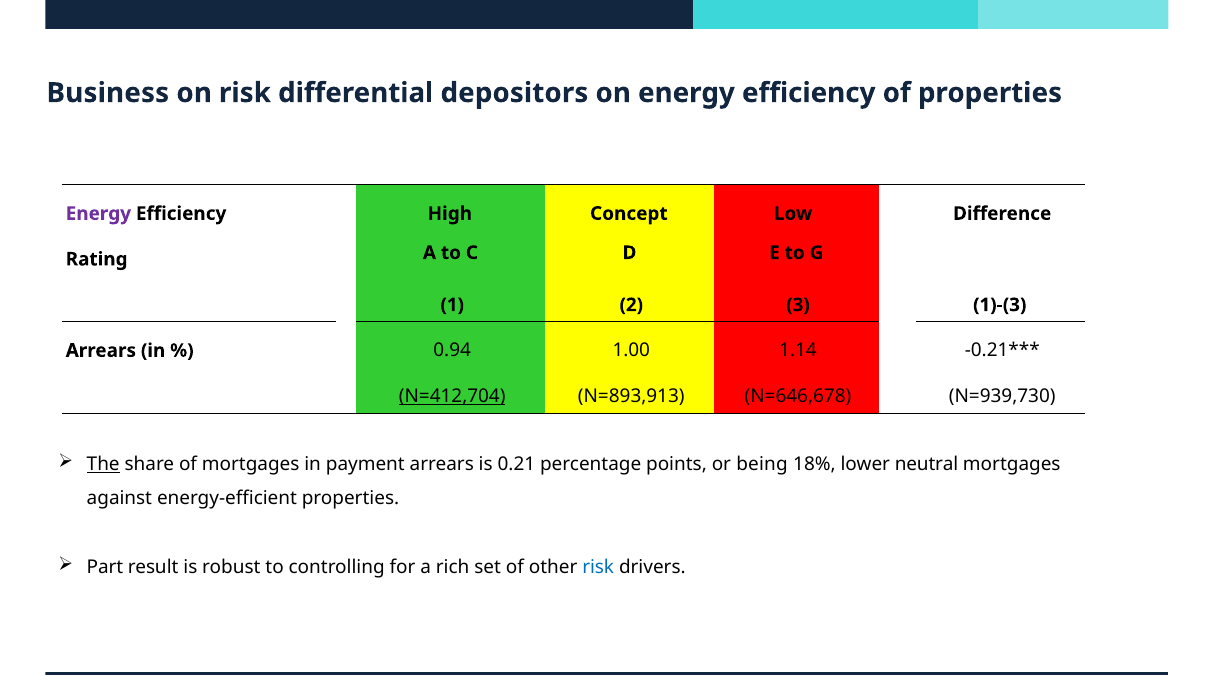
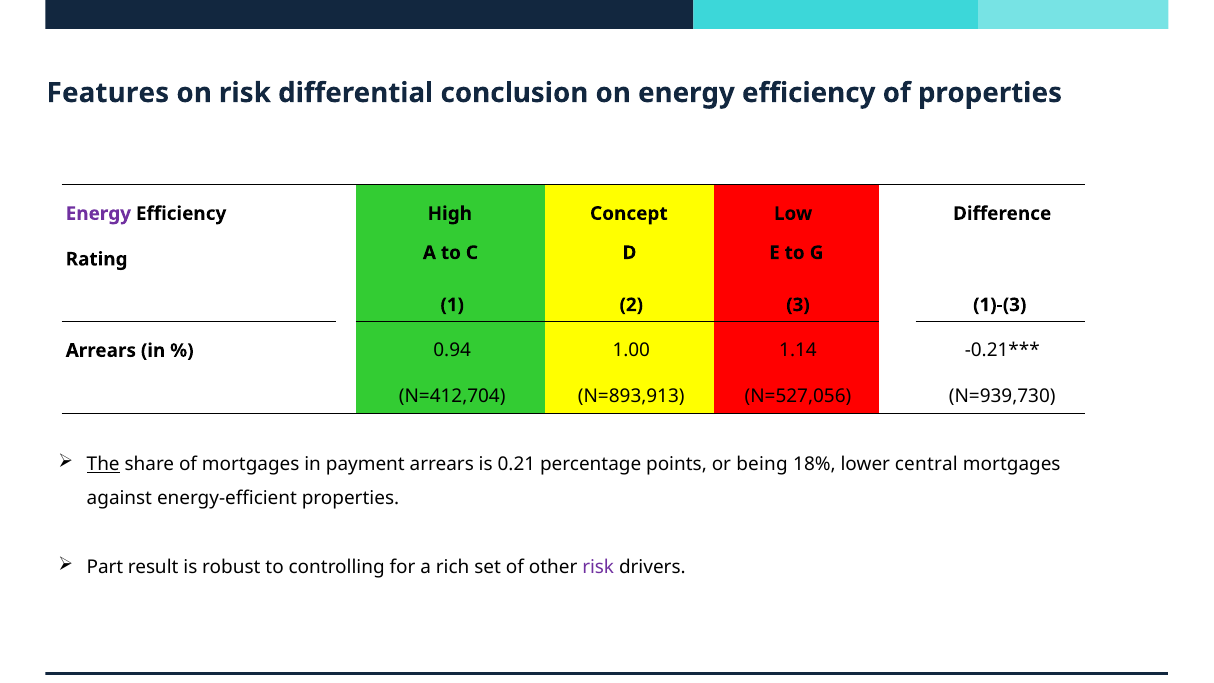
Business: Business -> Features
depositors: depositors -> conclusion
N=412,704 underline: present -> none
N=646,678: N=646,678 -> N=527,056
neutral: neutral -> central
risk at (598, 567) colour: blue -> purple
